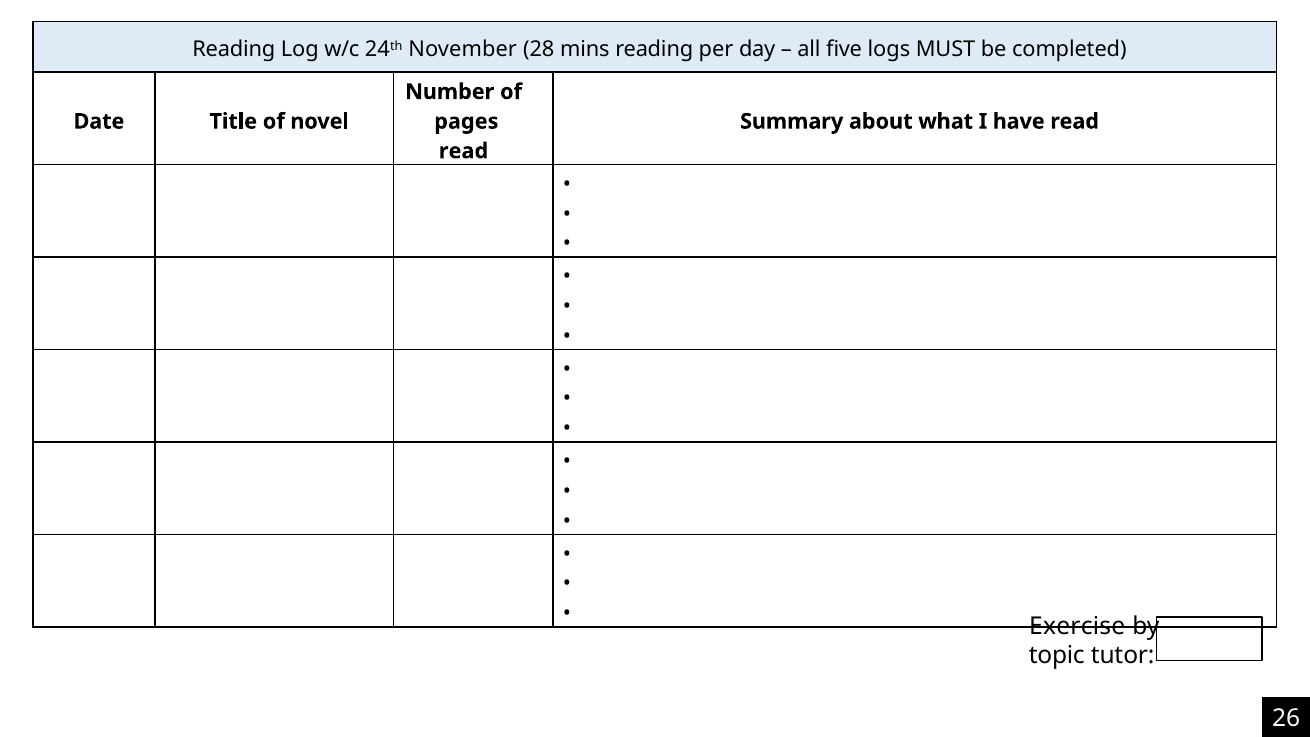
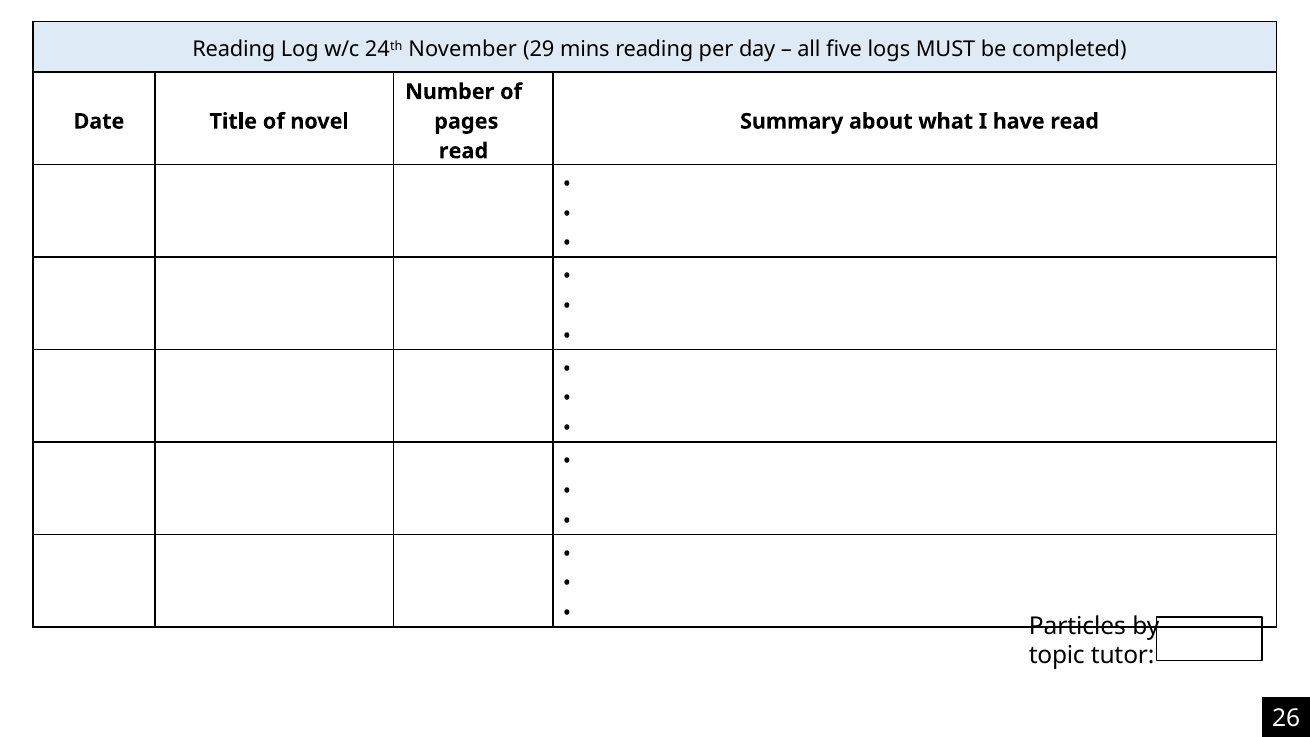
28: 28 -> 29
Exercise: Exercise -> Particles
